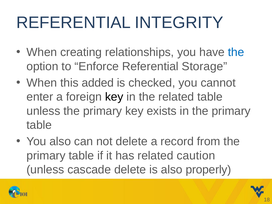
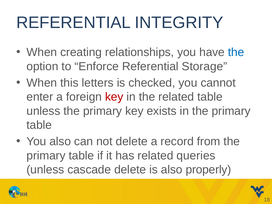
added: added -> letters
key at (114, 97) colour: black -> red
caution: caution -> queries
